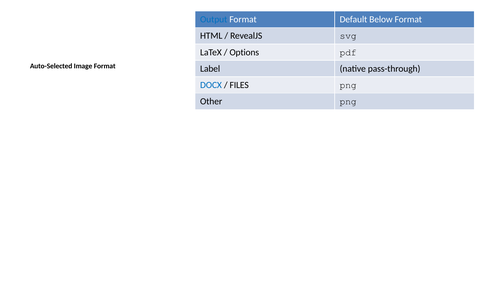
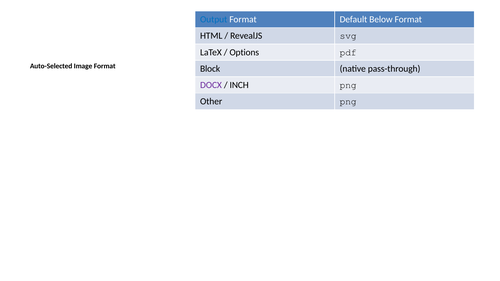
Label: Label -> Block
DOCX colour: blue -> purple
FILES: FILES -> INCH
